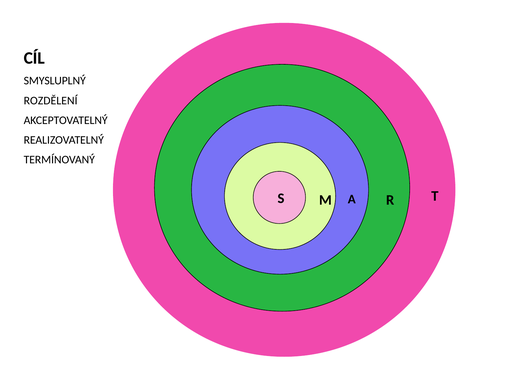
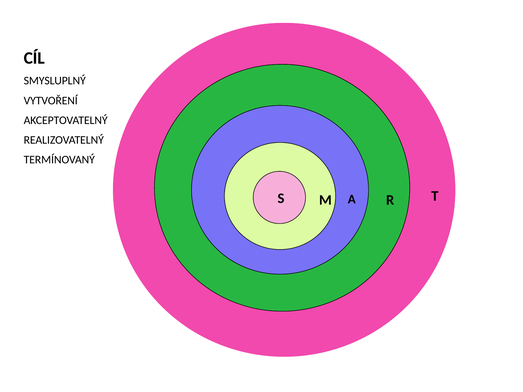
ROZDĚLENÍ: ROZDĚLENÍ -> VYTVOŘENÍ
